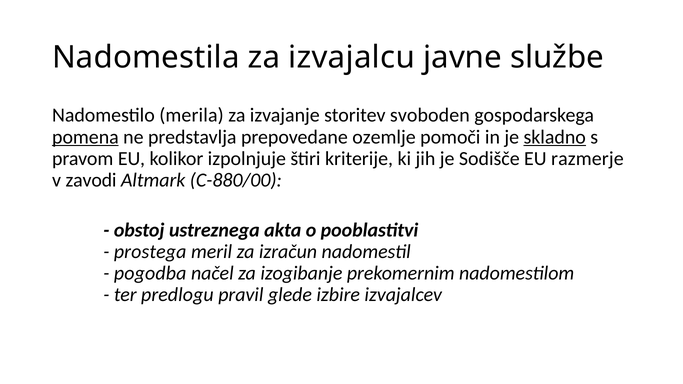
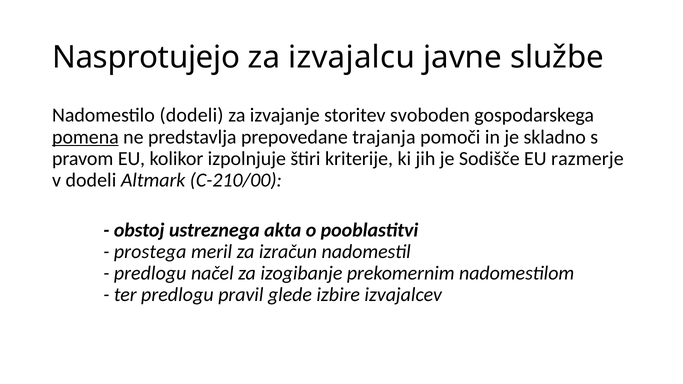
Nadomestila: Nadomestila -> Nasprotujejo
Nadomestilo merila: merila -> dodeli
ozemlje: ozemlje -> trajanja
skladno underline: present -> none
v zavodi: zavodi -> dodeli
C-880/00: C-880/00 -> C-210/00
pogodba at (150, 273): pogodba -> predlogu
